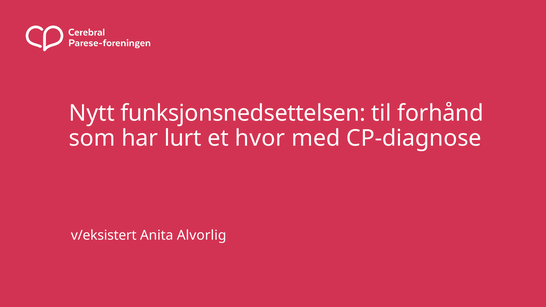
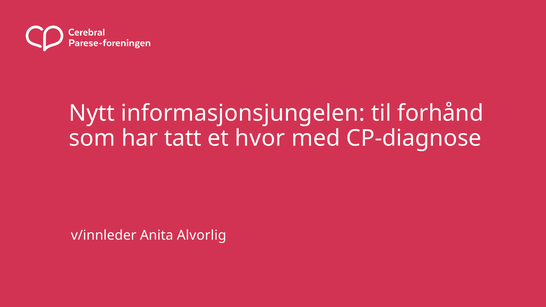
funksjonsnedsettelsen: funksjonsnedsettelsen -> informasjonsjungelen
lurt: lurt -> tatt
v/eksistert: v/eksistert -> v/innleder
